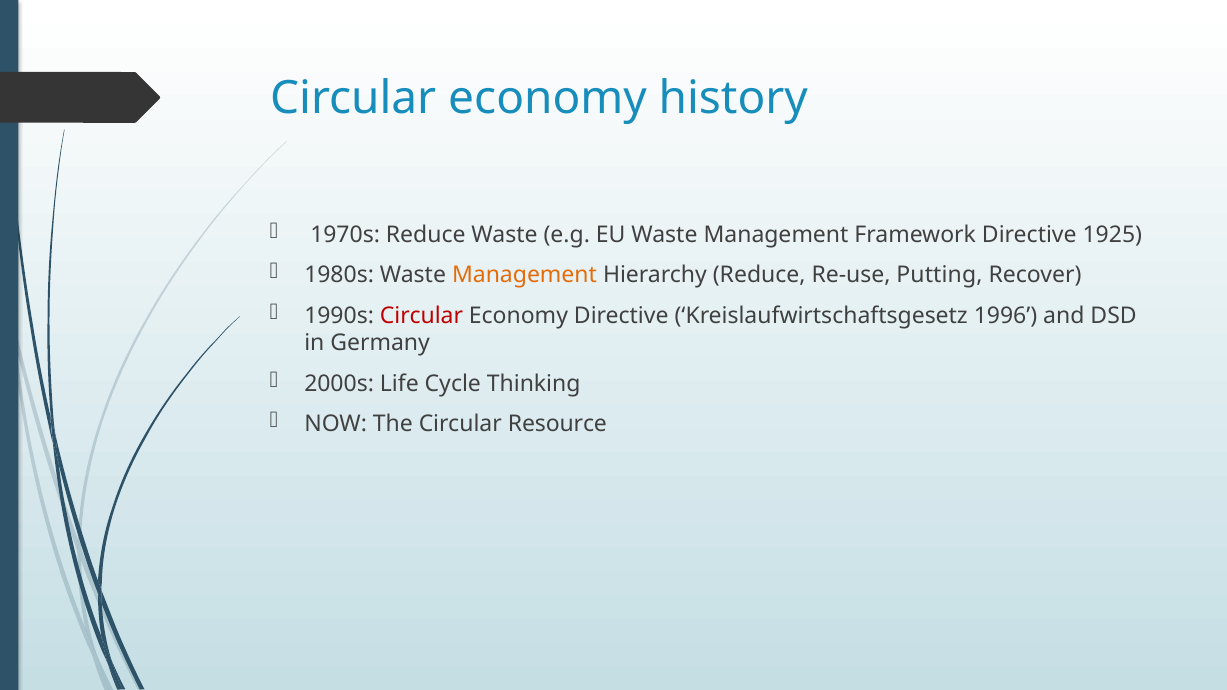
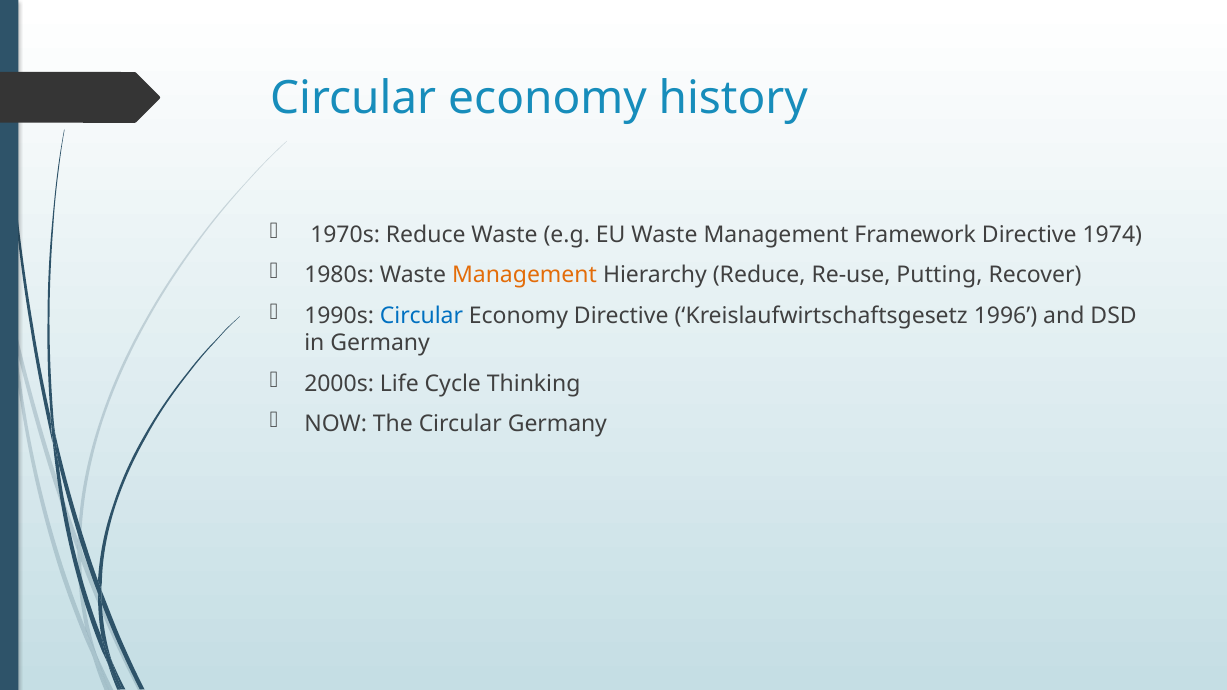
1925: 1925 -> 1974
Circular at (421, 316) colour: red -> blue
Circular Resource: Resource -> Germany
